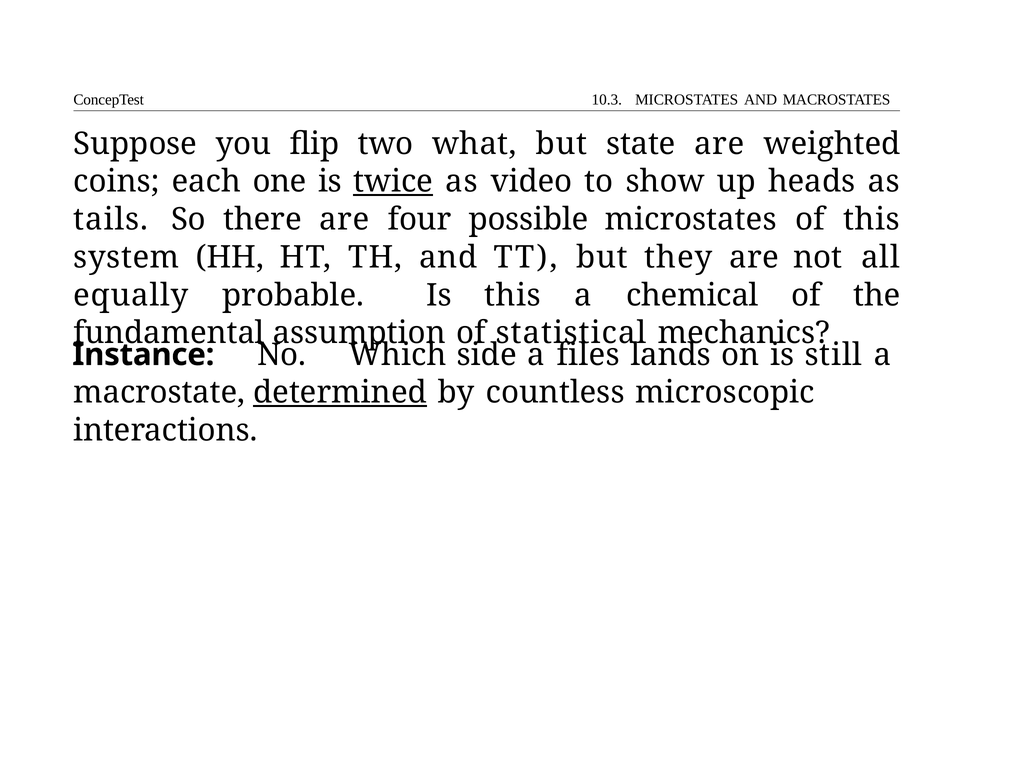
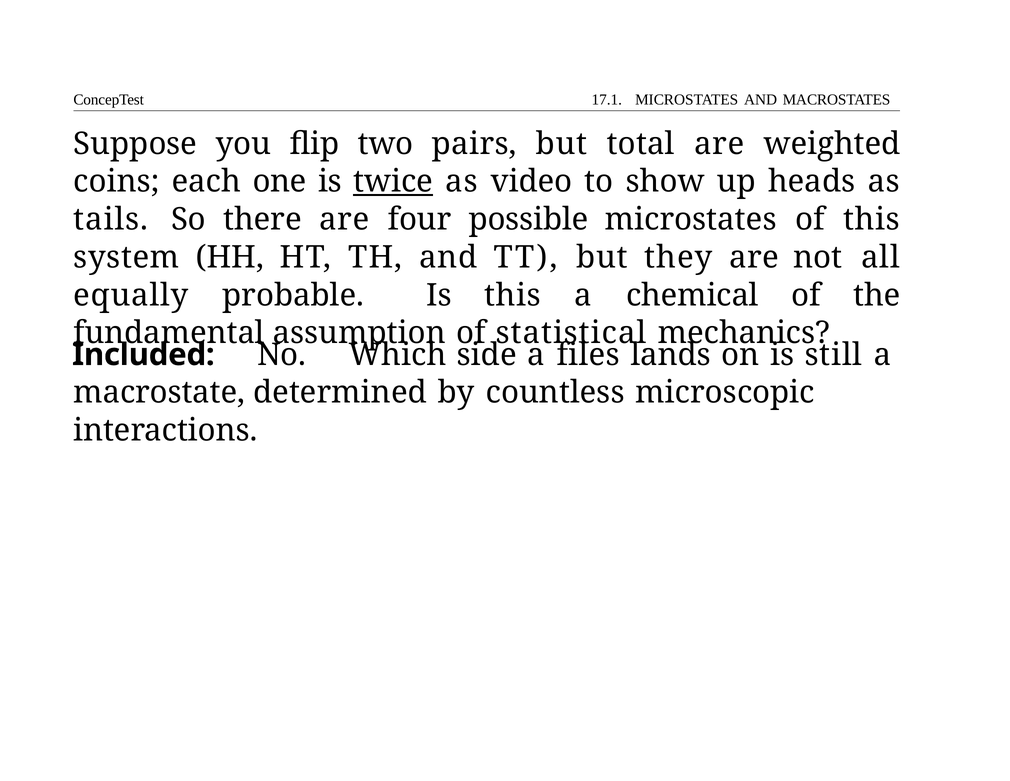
10.3: 10.3 -> 17.1
what: what -> pairs
state: state -> total
Instance: Instance -> Included
determined underline: present -> none
